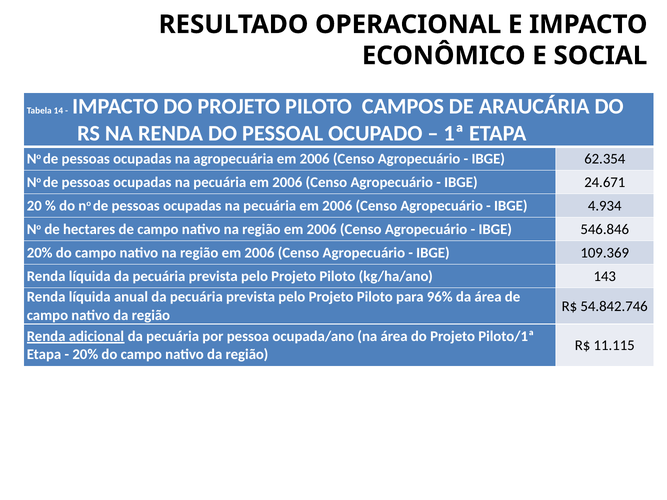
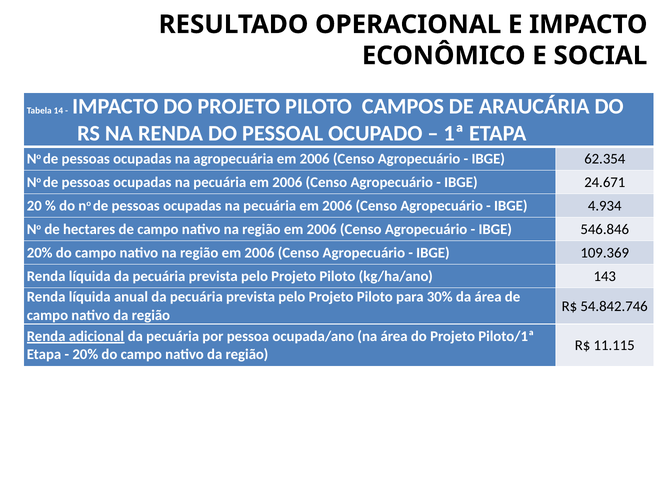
96%: 96% -> 30%
